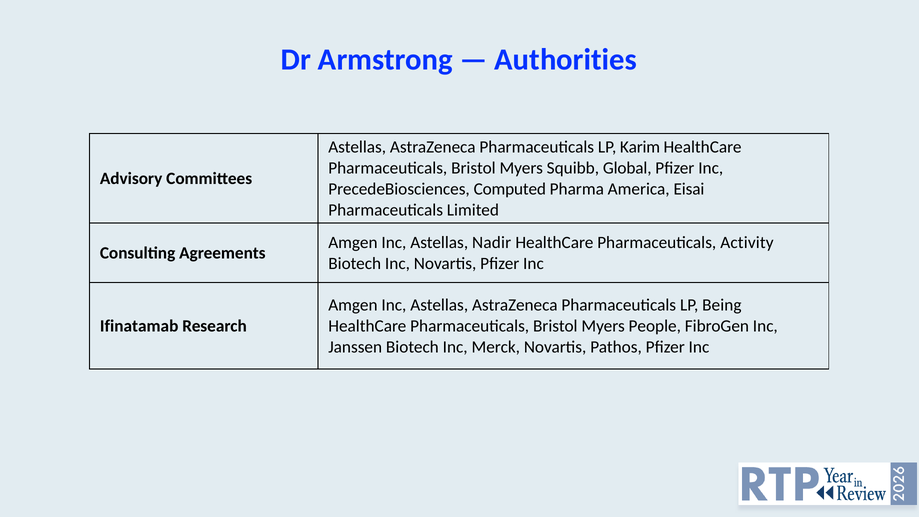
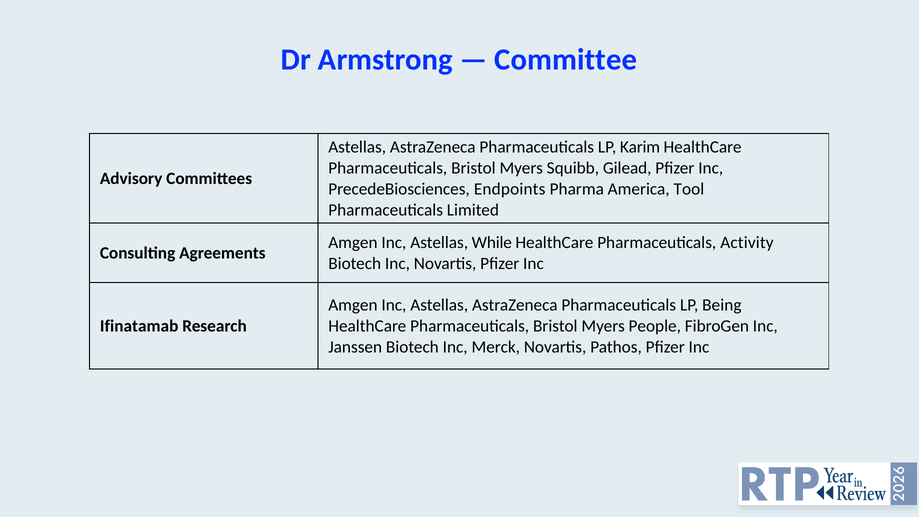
Authorities: Authorities -> Committee
Global: Global -> Gilead
Computed: Computed -> Endpoints
Eisai: Eisai -> Tool
Nadir: Nadir -> While
